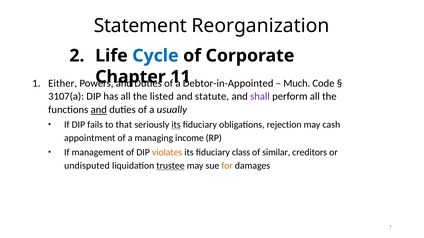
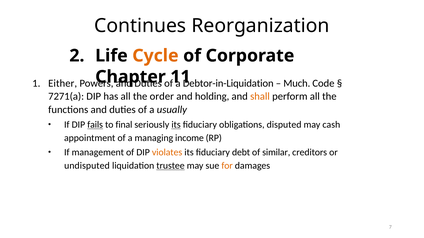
Statement: Statement -> Continues
Cycle colour: blue -> orange
Debtor-in-Appointed: Debtor-in-Appointed -> Debtor-in-Liquidation
3107(a: 3107(a -> 7271(a
listed: listed -> order
statute: statute -> holding
shall colour: purple -> orange
and at (99, 110) underline: present -> none
fails underline: none -> present
that: that -> final
rejection: rejection -> disputed
class: class -> debt
